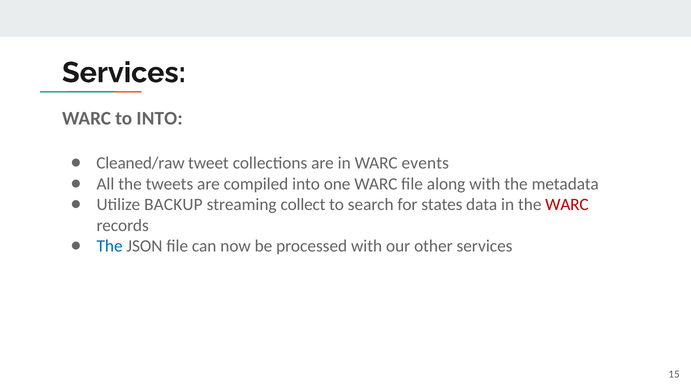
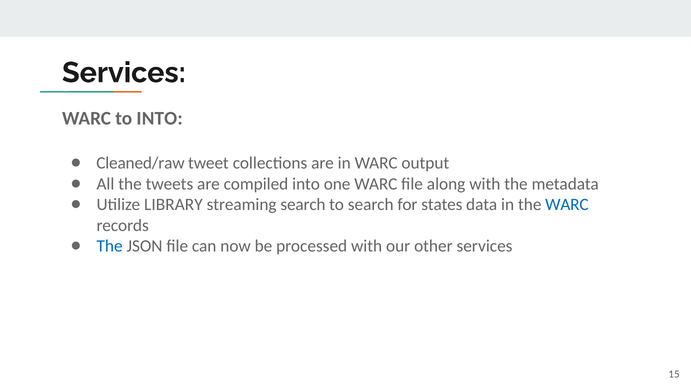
events: events -> output
BACKUP: BACKUP -> LIBRARY
streaming collect: collect -> search
WARC at (567, 204) colour: red -> blue
